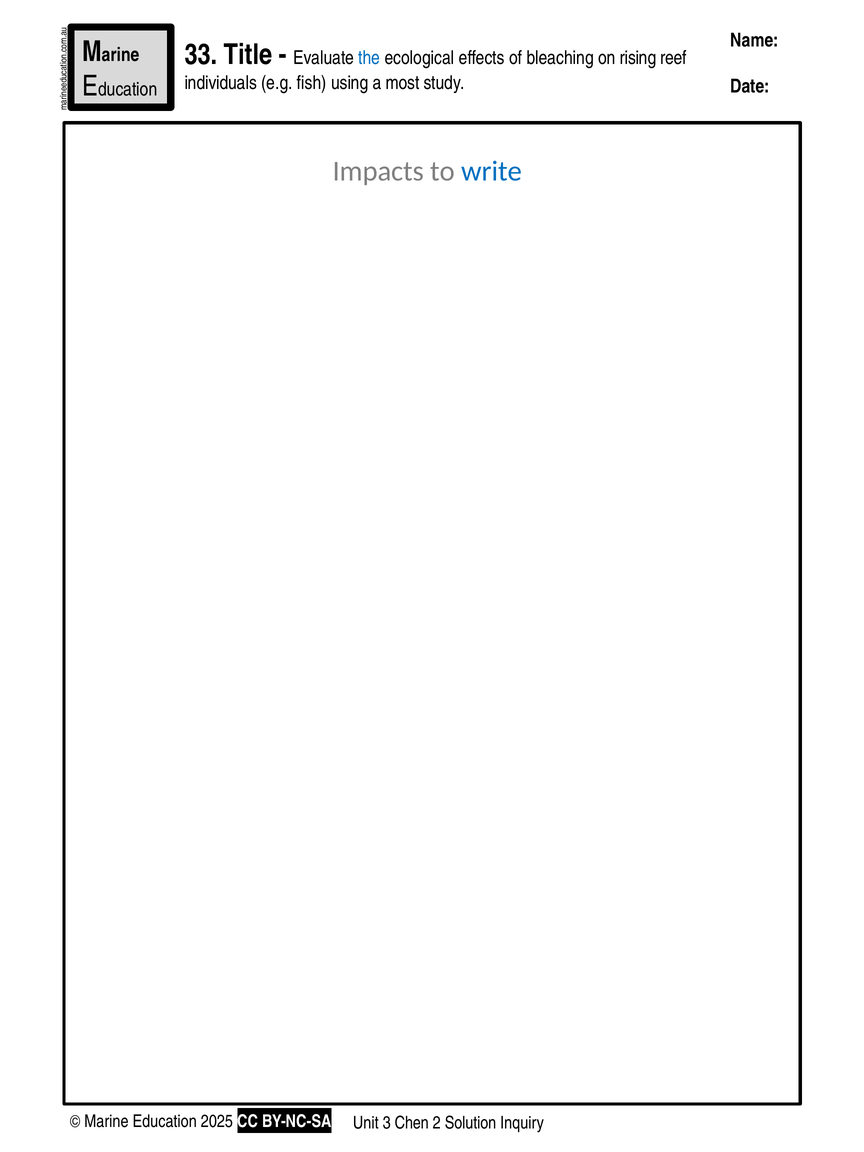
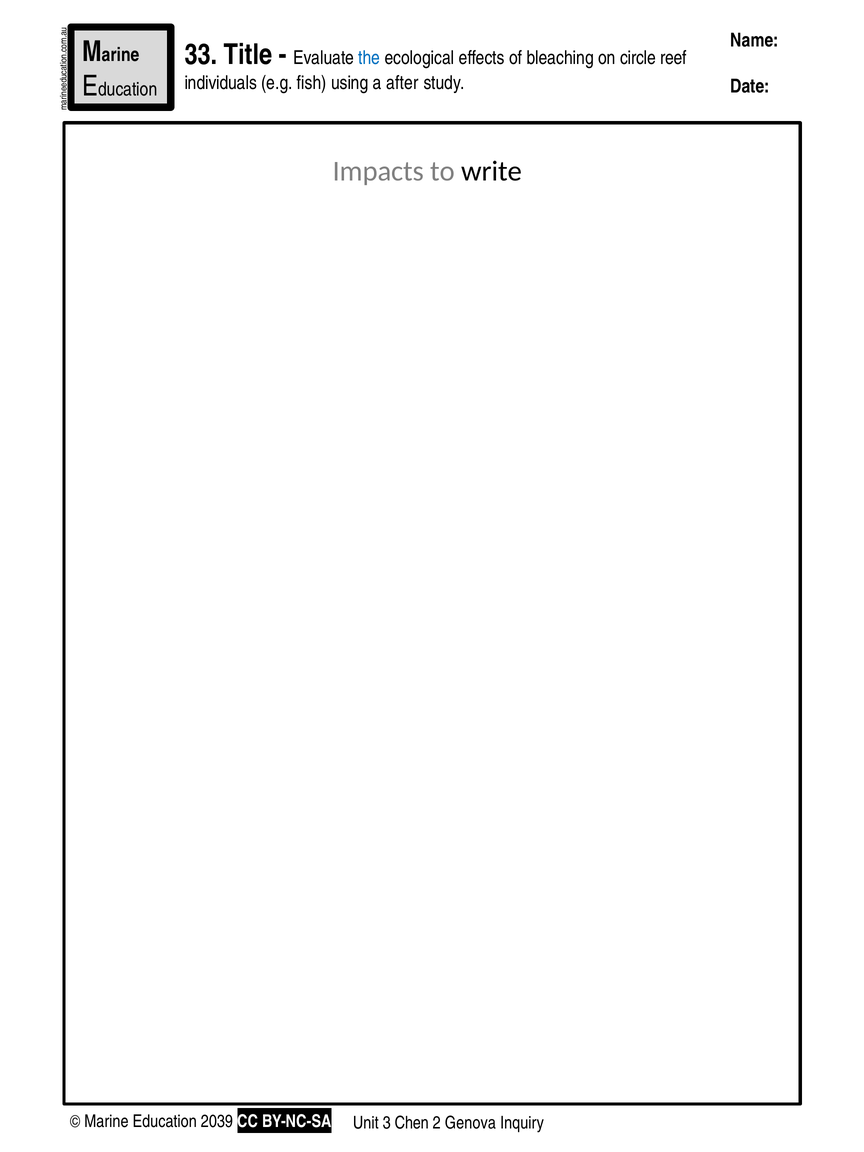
rising: rising -> circle
most: most -> after
write colour: blue -> black
2025: 2025 -> 2039
Solution: Solution -> Genova
